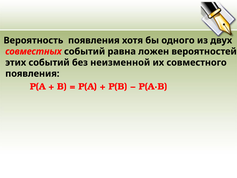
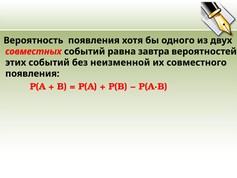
ложен: ложен -> завтра
